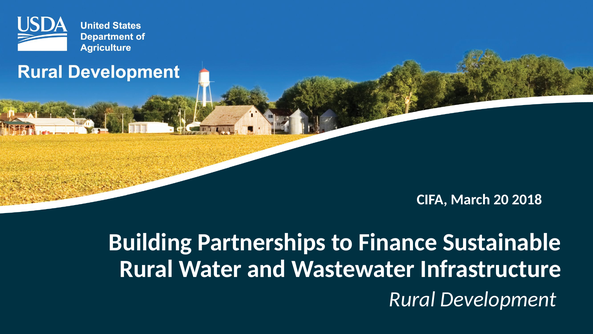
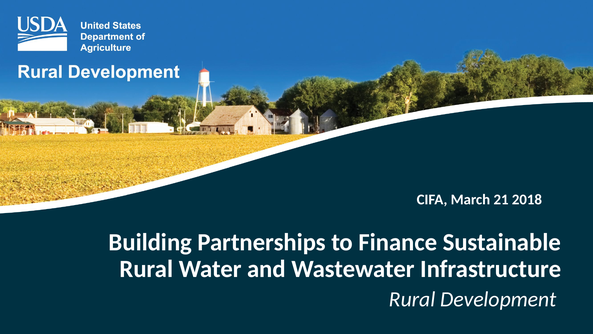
20: 20 -> 21
